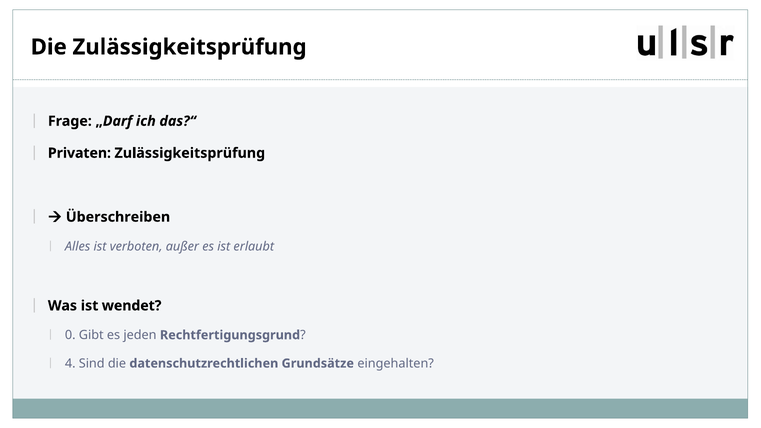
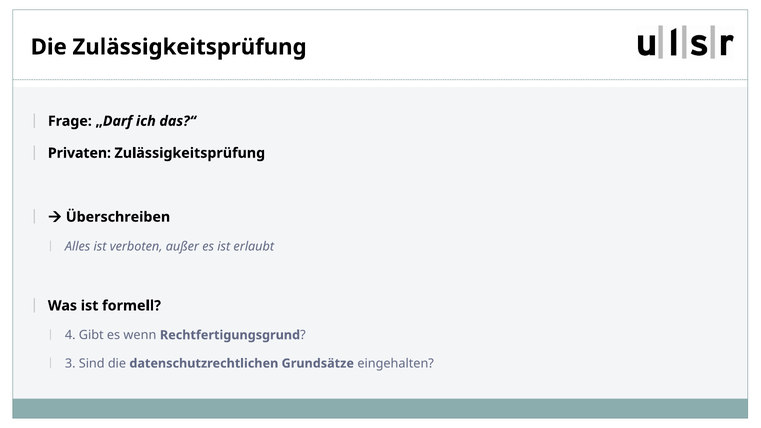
wendet: wendet -> formell
0: 0 -> 4
jeden: jeden -> wenn
4: 4 -> 3
